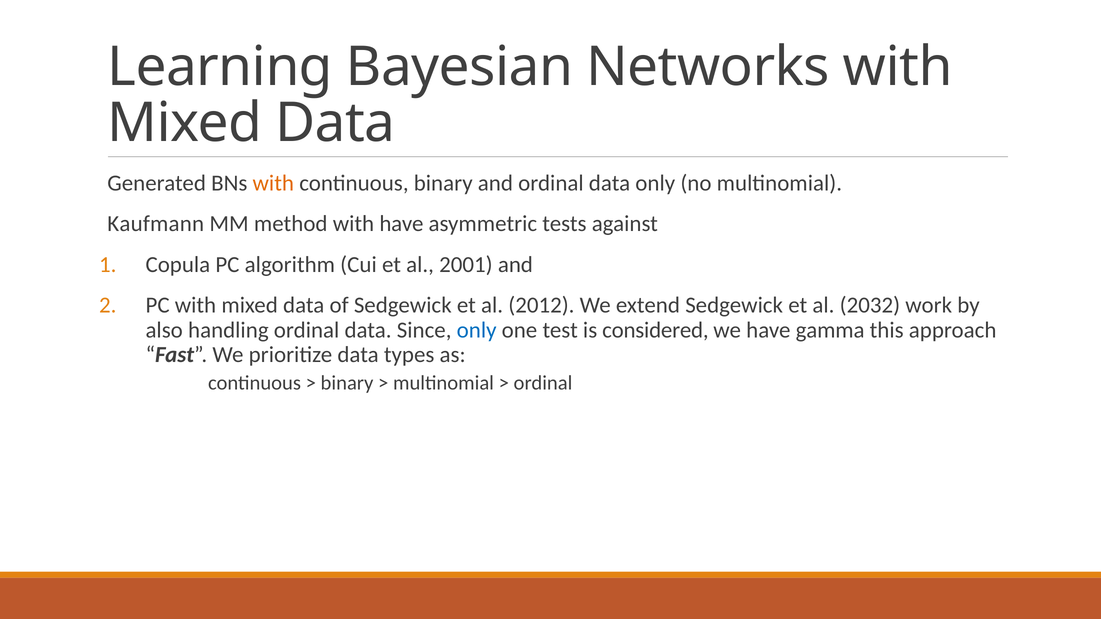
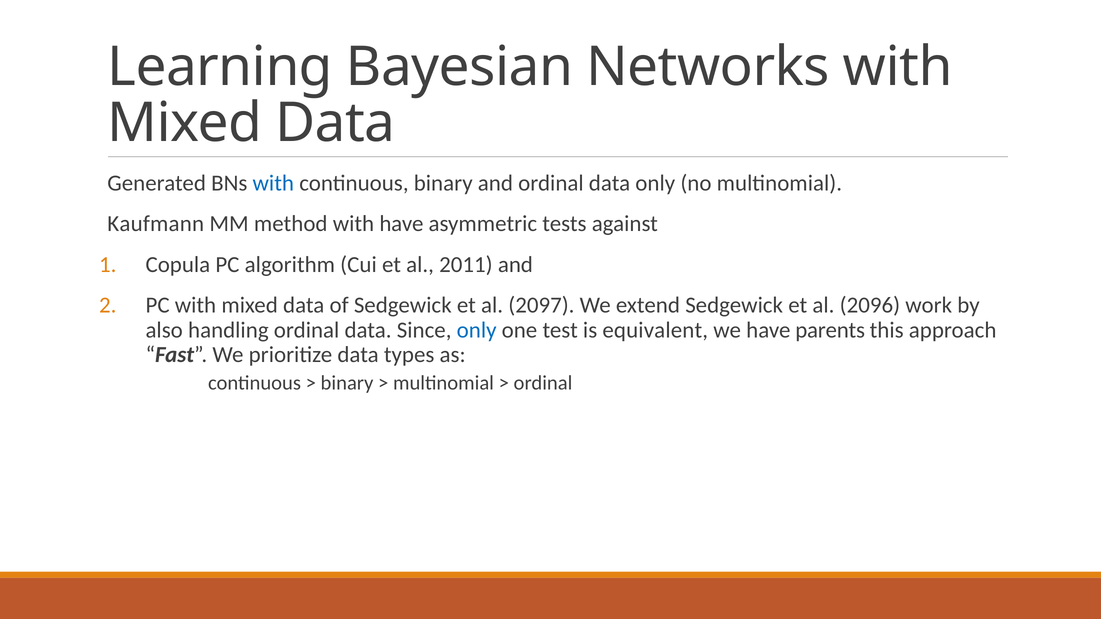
with at (273, 183) colour: orange -> blue
2001: 2001 -> 2011
2012: 2012 -> 2097
2032: 2032 -> 2096
considered: considered -> equivalent
gamma: gamma -> parents
